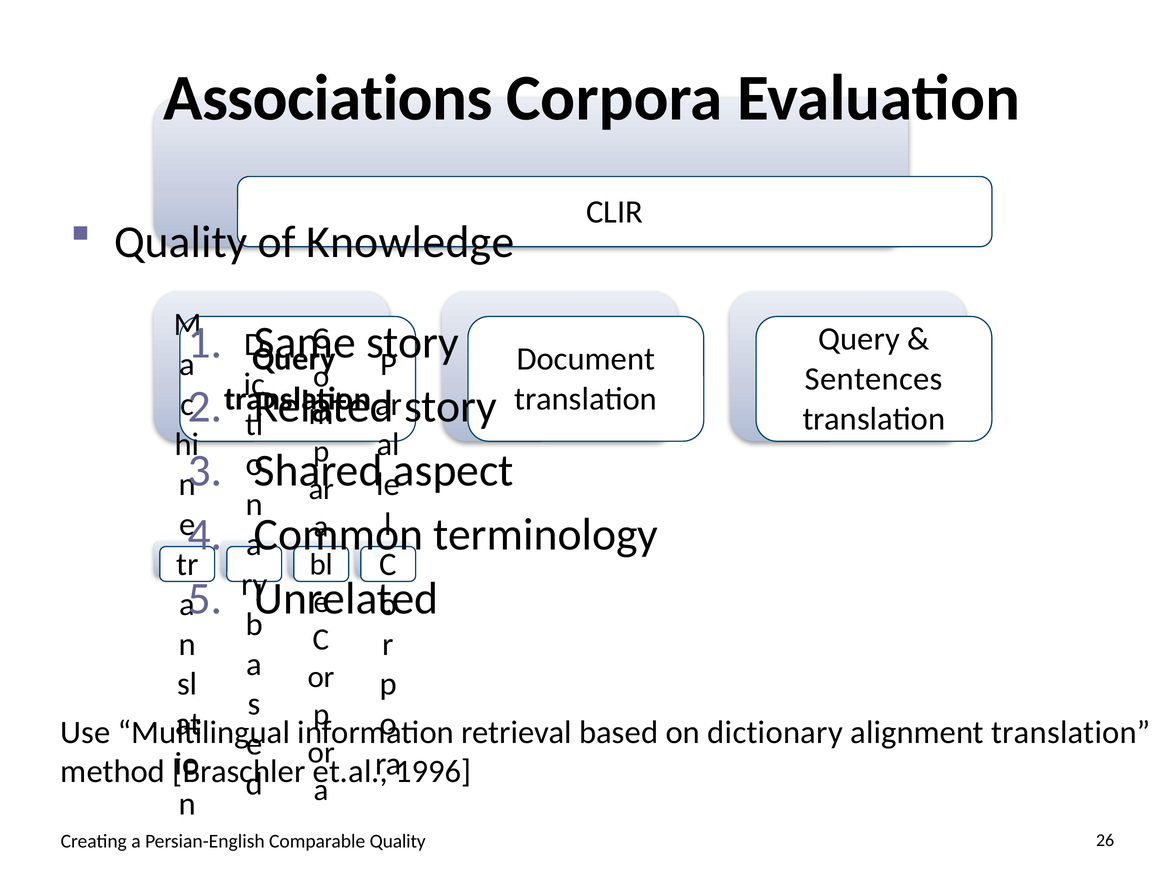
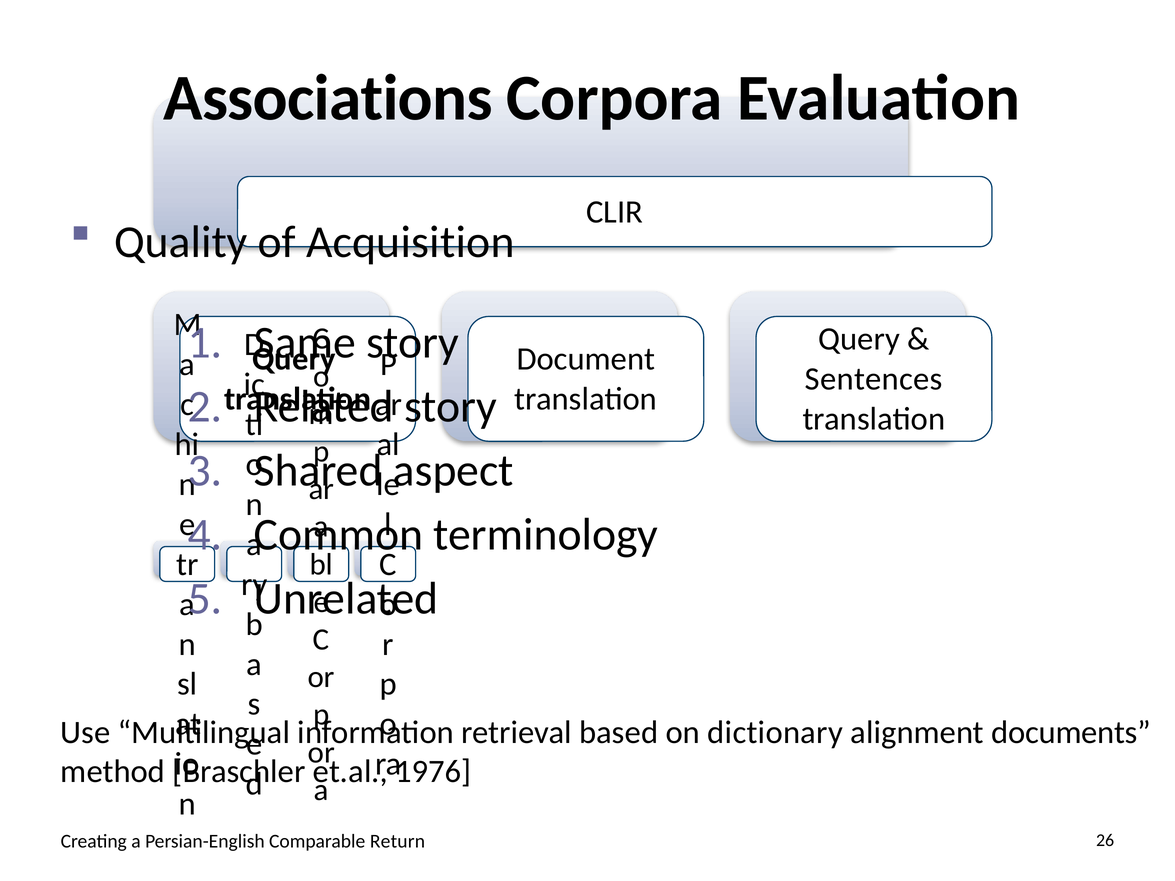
Knowledge: Knowledge -> Acquisition
alignment translation: translation -> documents
1996: 1996 -> 1976
Comparable Quality: Quality -> Return
